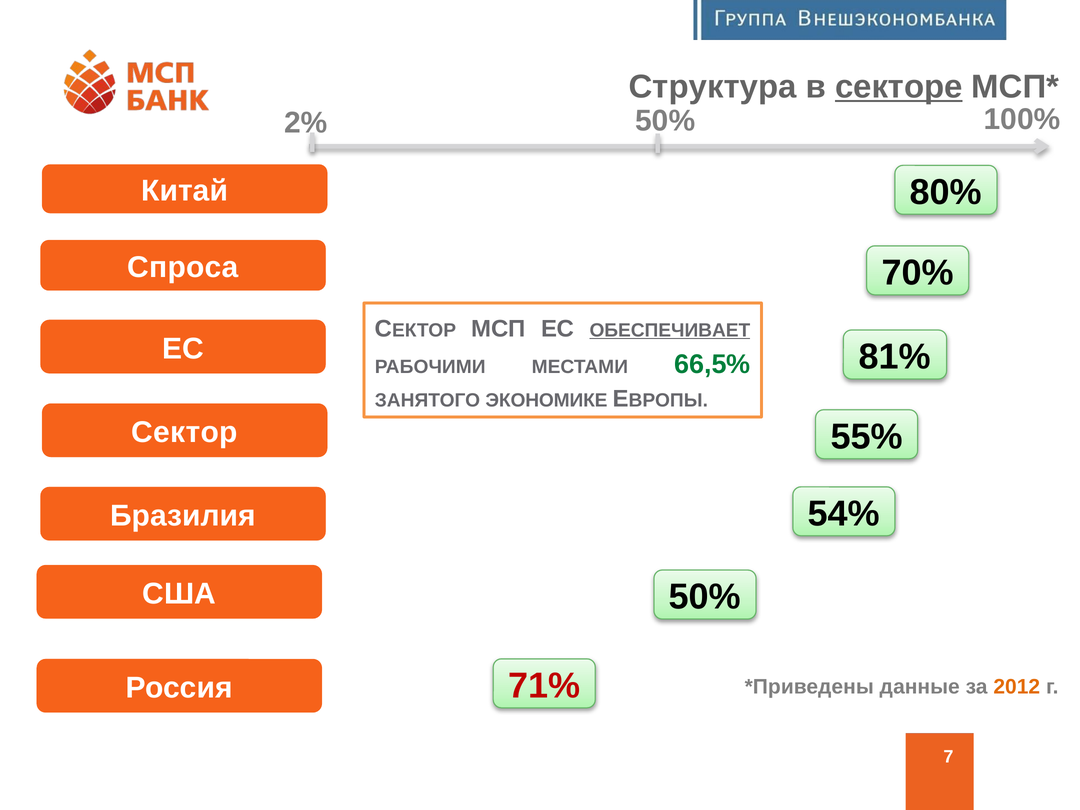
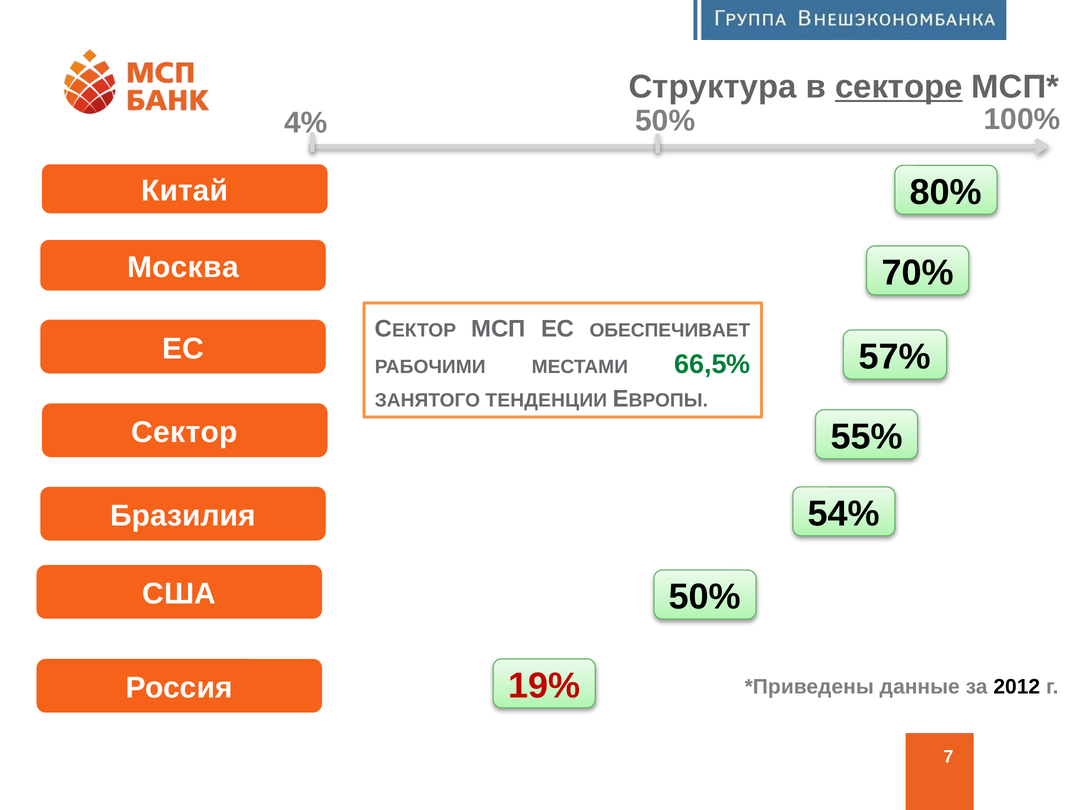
2%: 2% -> 4%
Спроса: Спроса -> Москва
ОБЕСПЕЧИВАЕТ underline: present -> none
81%: 81% -> 57%
ЭКОНОМИКЕ: ЭКОНОМИКЕ -> ТЕНДЕНЦИИ
71%: 71% -> 19%
2012 colour: orange -> black
